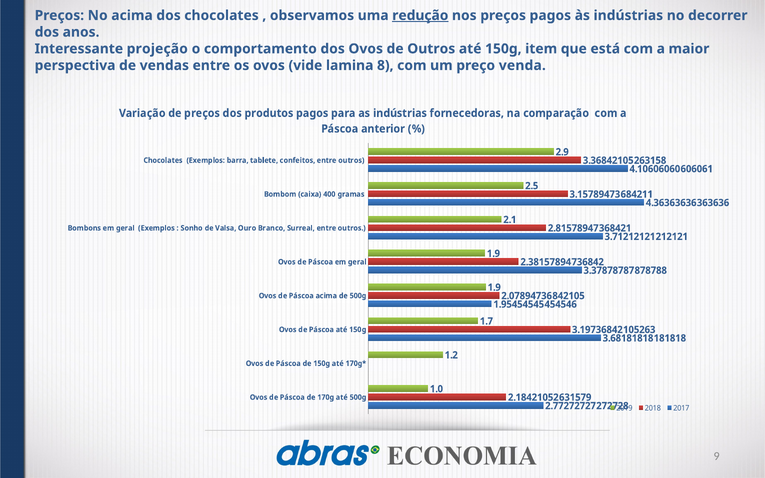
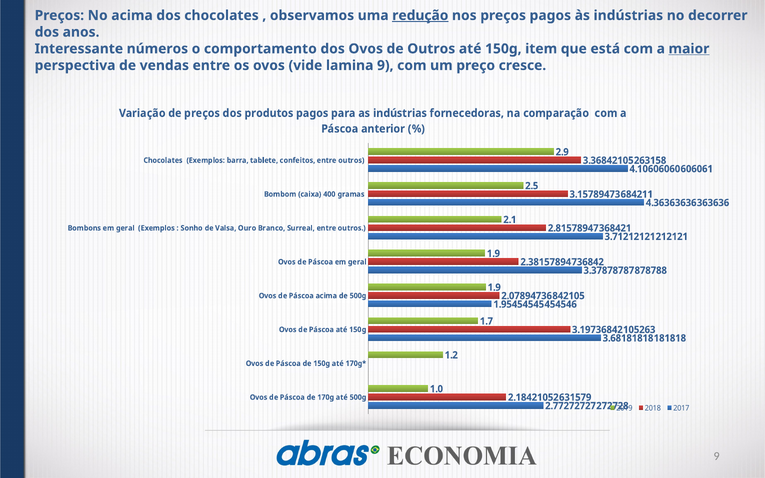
projeção: projeção -> números
maior underline: none -> present
lamina 8: 8 -> 9
venda: venda -> cresce
